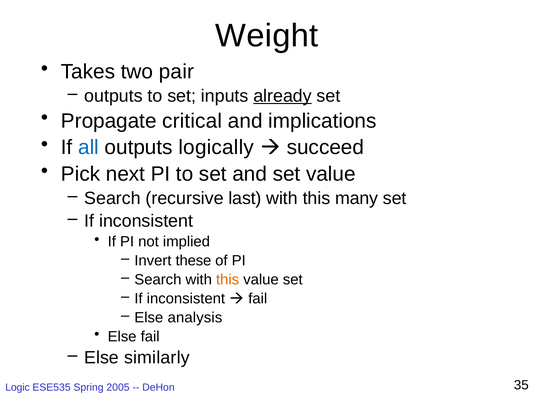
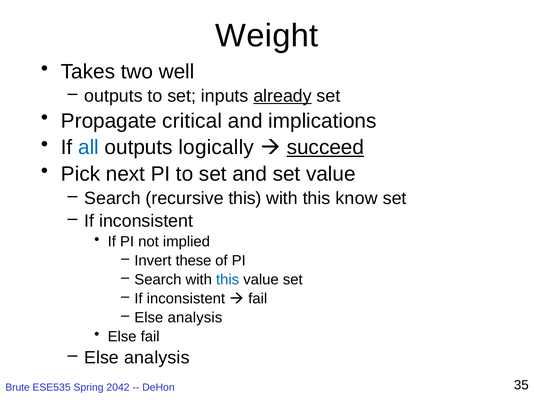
pair: pair -> well
succeed underline: none -> present
recursive last: last -> this
many: many -> know
this at (228, 280) colour: orange -> blue
similarly at (157, 358): similarly -> analysis
Logic: Logic -> Brute
2005: 2005 -> 2042
